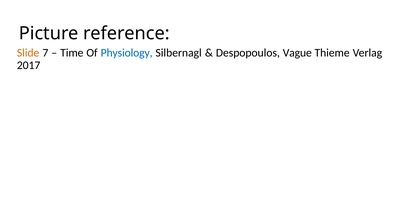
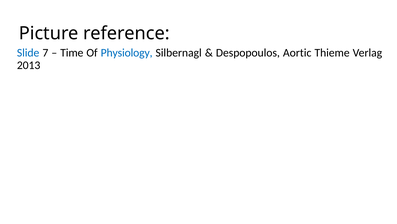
Slide colour: orange -> blue
Vague: Vague -> Aortic
2017: 2017 -> 2013
